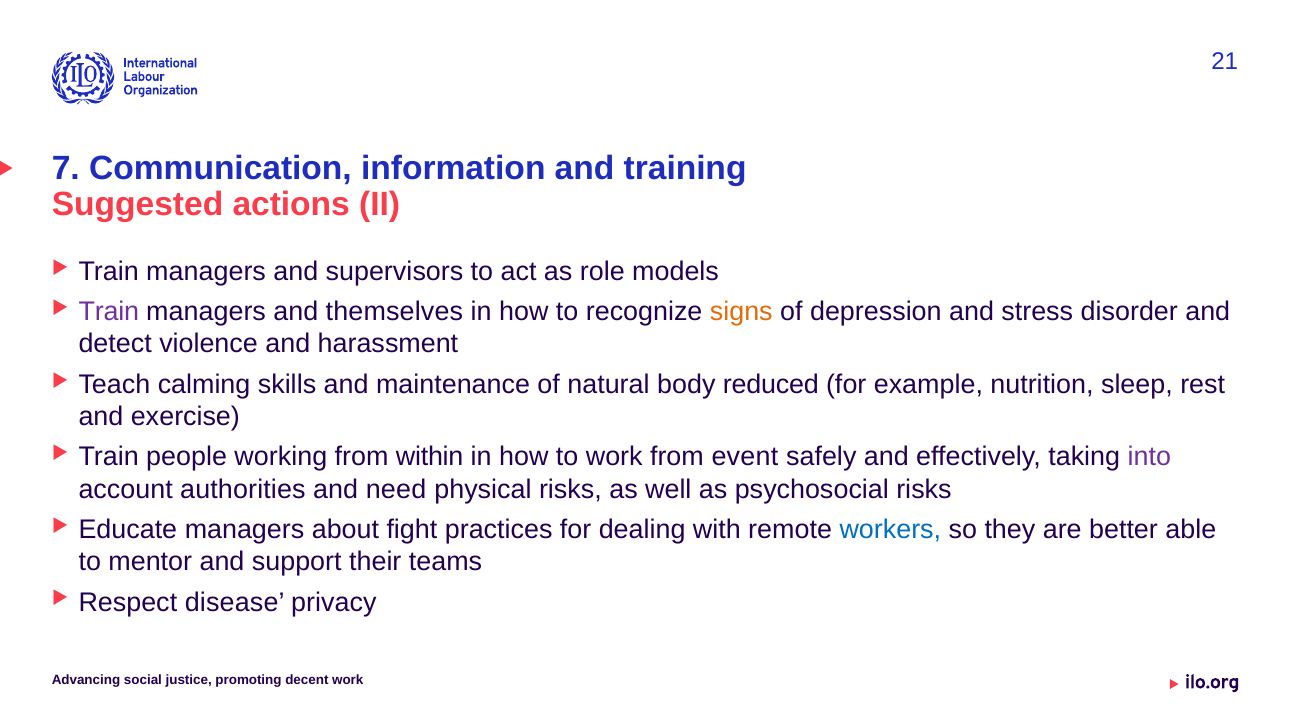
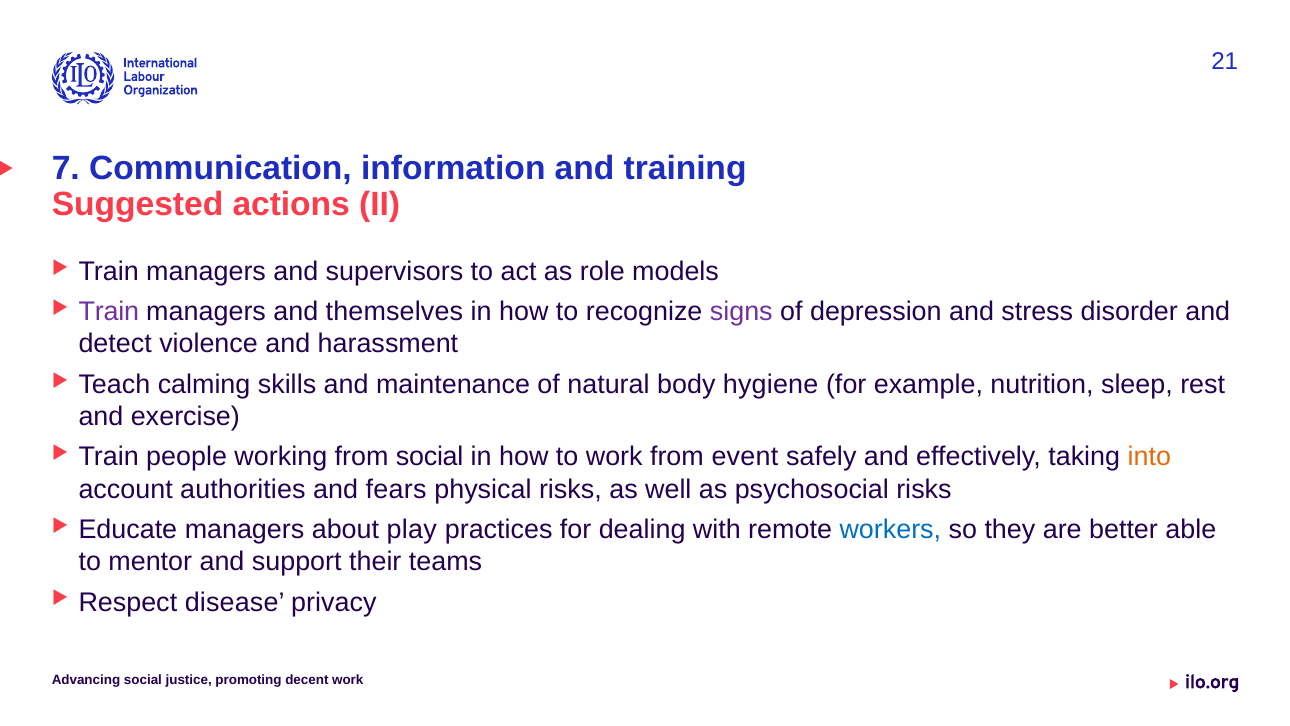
signs colour: orange -> purple
reduced: reduced -> hygiene
from within: within -> social
into colour: purple -> orange
need: need -> fears
fight: fight -> play
